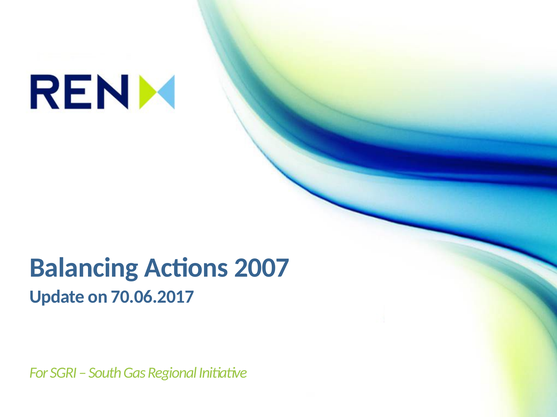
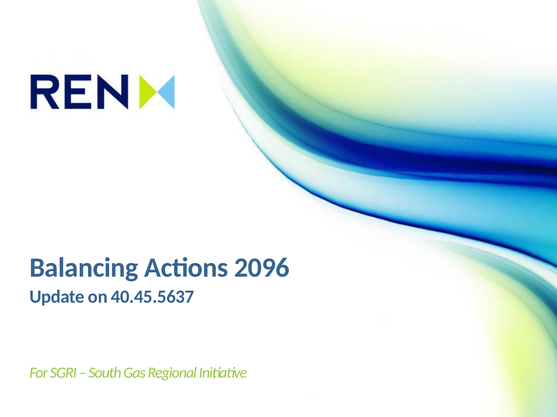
2007: 2007 -> 2096
70.06.2017: 70.06.2017 -> 40.45.5637
